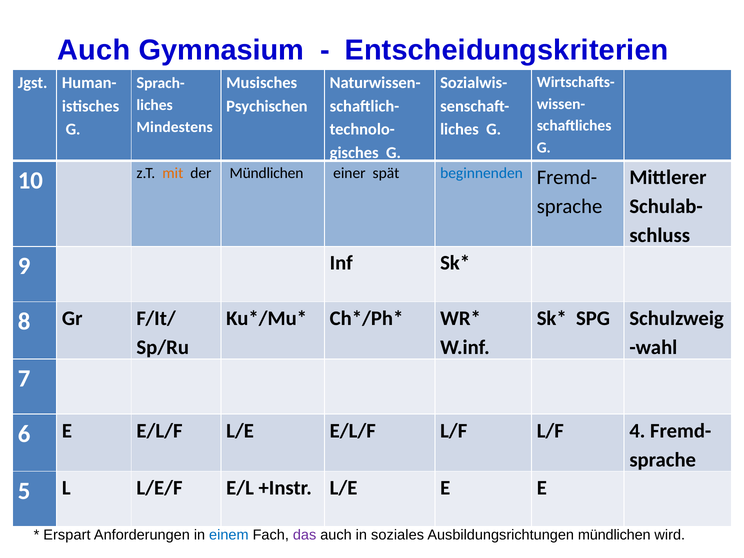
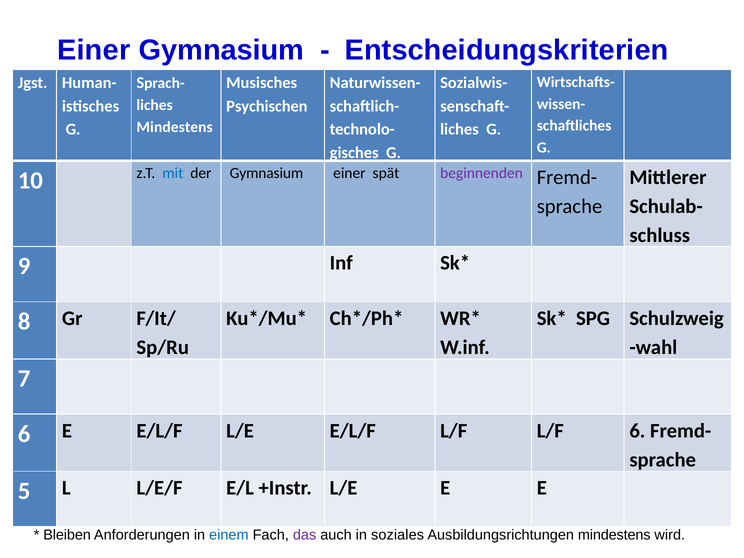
Auch at (94, 50): Auch -> Einer
mit colour: orange -> blue
der Mündlichen: Mündlichen -> Gymnasium
beginnenden colour: blue -> purple
L/F 4: 4 -> 6
Erspart: Erspart -> Bleiben
Ausbildungsrichtungen mündlichen: mündlichen -> mindestens
